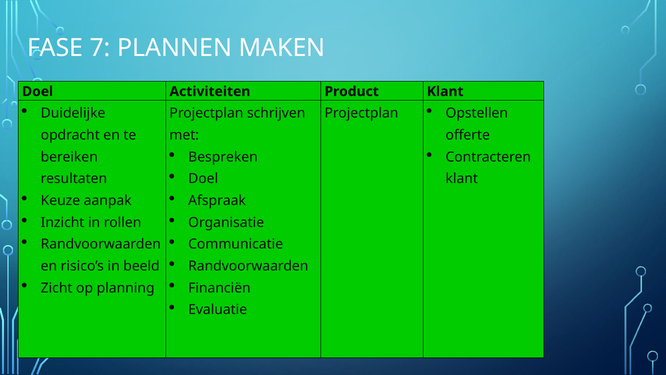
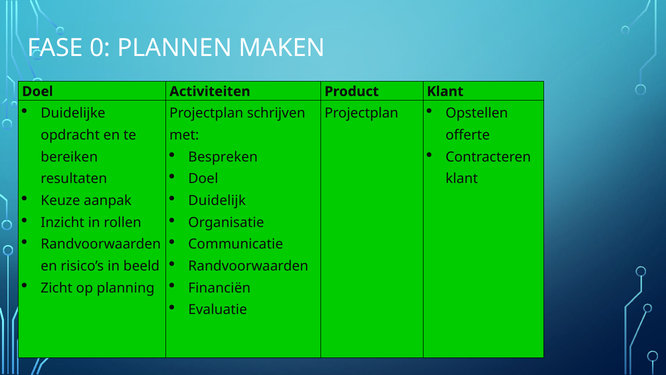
7: 7 -> 0
Afspraak: Afspraak -> Duidelijk
